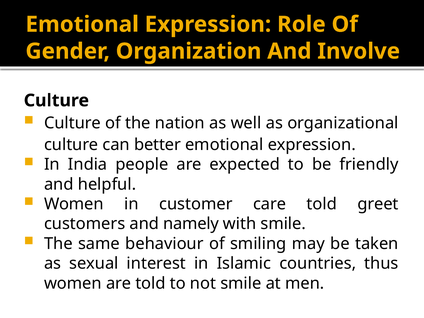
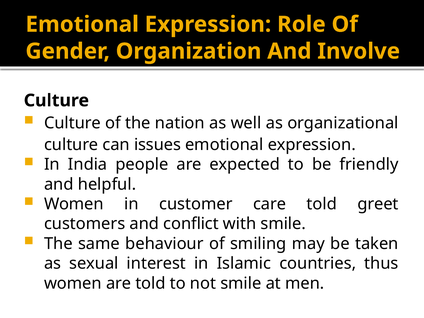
better: better -> issues
namely: namely -> conflict
